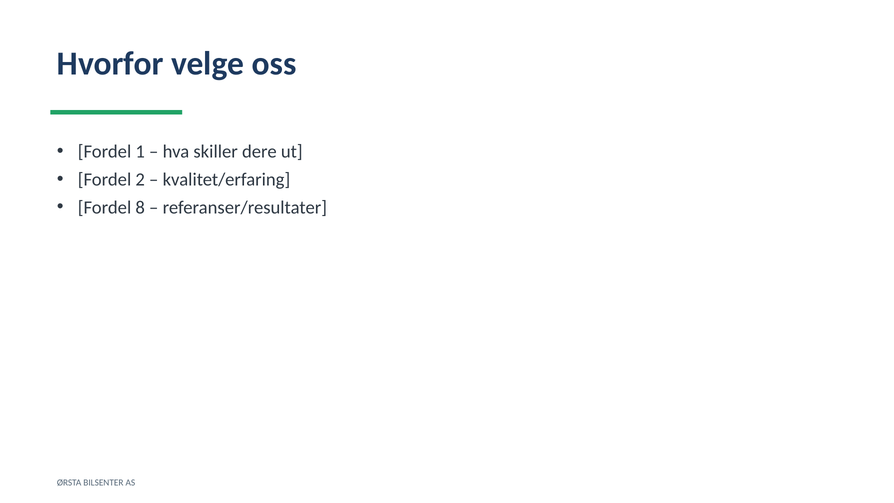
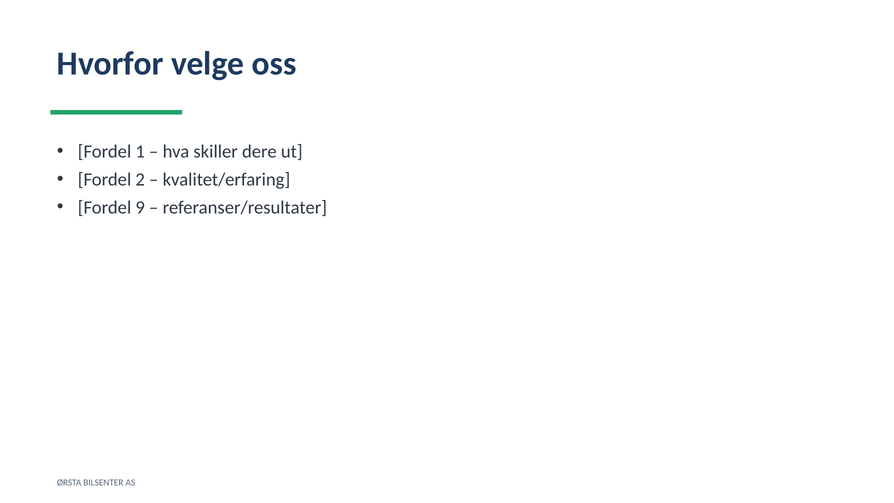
8: 8 -> 9
